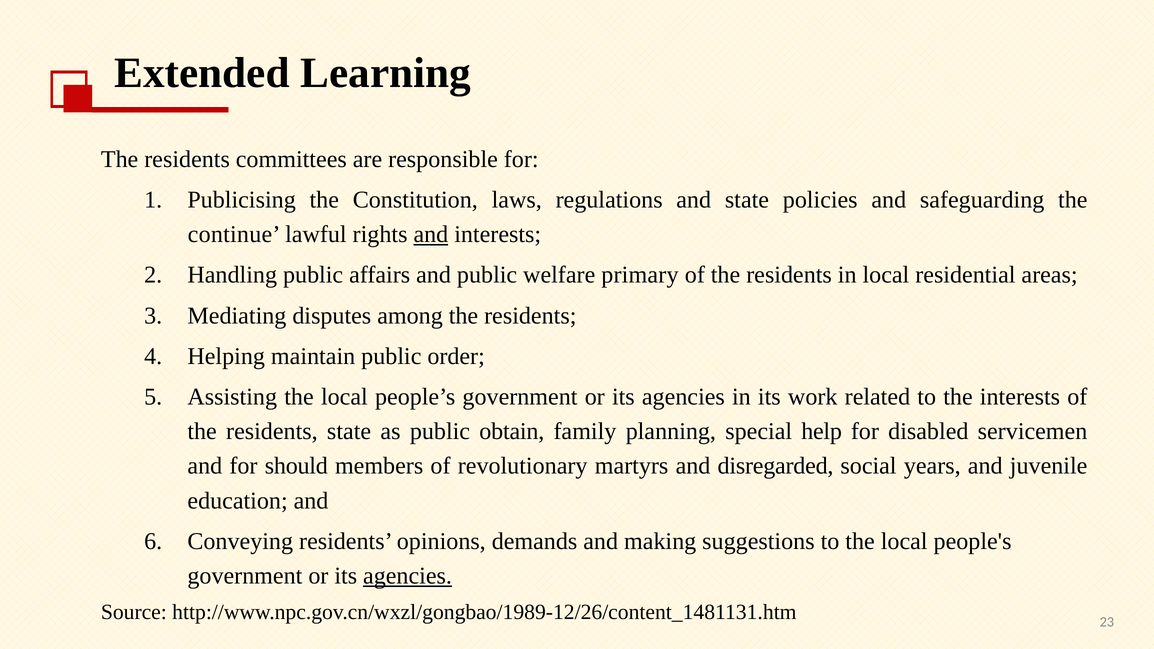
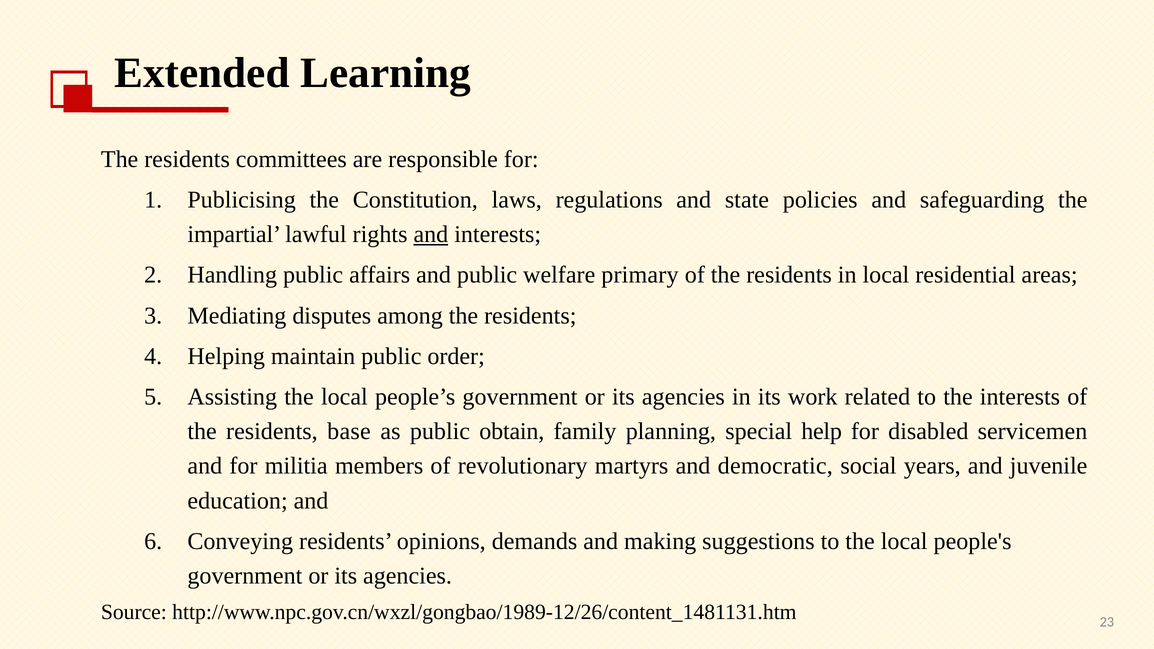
continue: continue -> impartial
residents state: state -> base
should: should -> militia
disregarded: disregarded -> democratic
agencies at (408, 576) underline: present -> none
